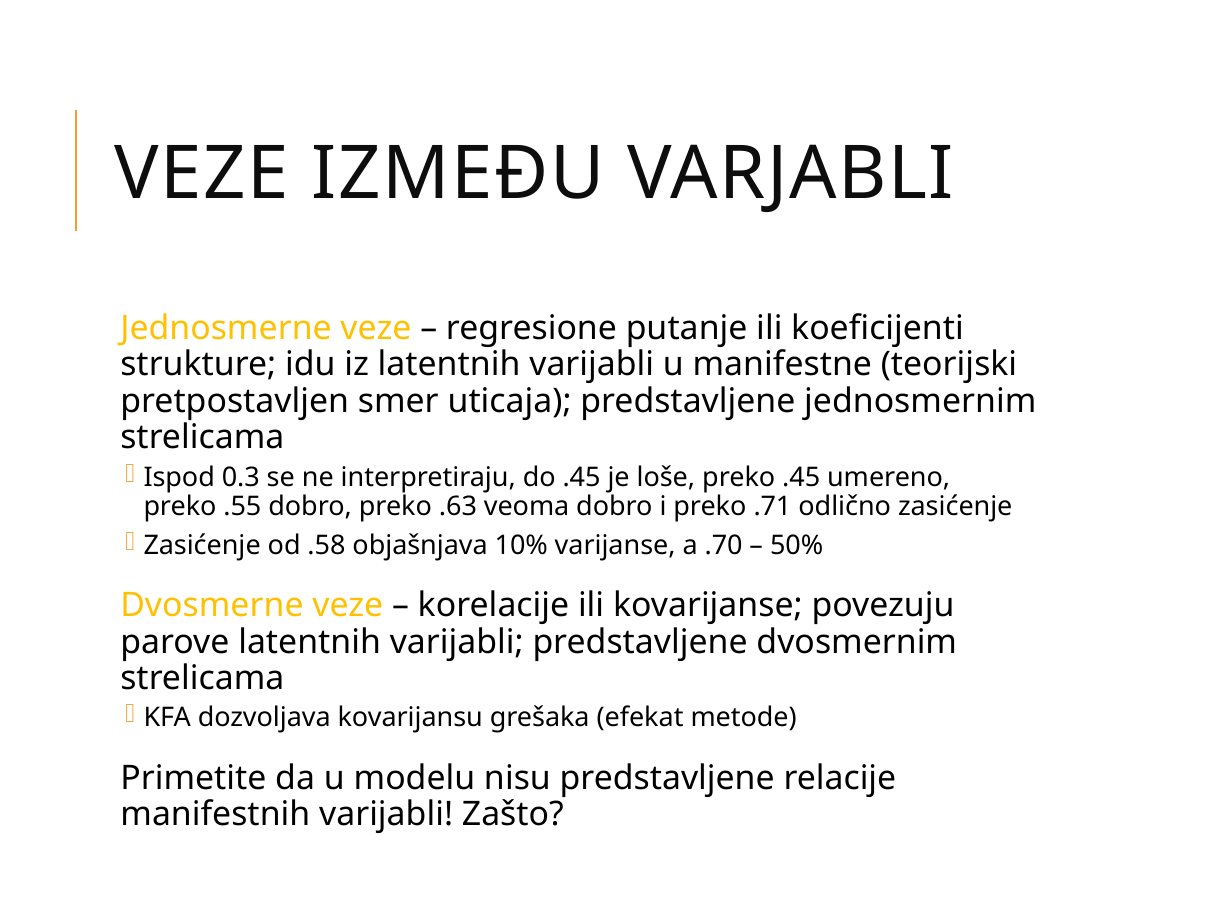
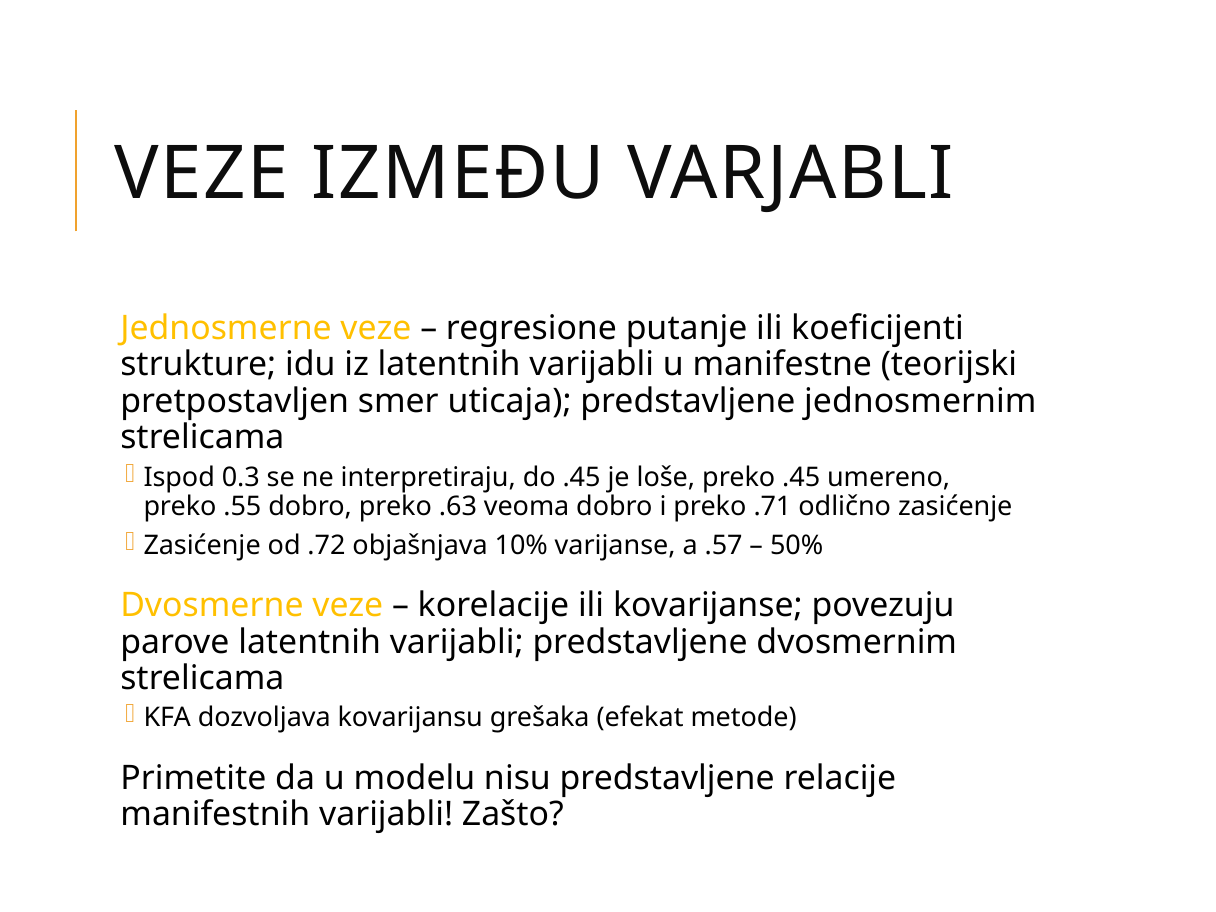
.58: .58 -> .72
.70: .70 -> .57
